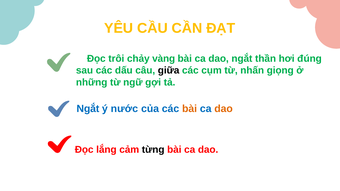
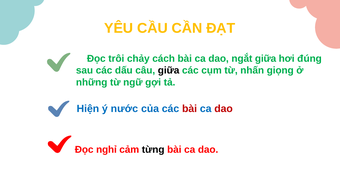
vàng: vàng -> cách
ngắt thần: thần -> giữa
Ngắt at (88, 109): Ngắt -> Hiện
bài at (190, 109) colour: orange -> red
dao at (224, 109) colour: orange -> red
lắng: lắng -> nghỉ
